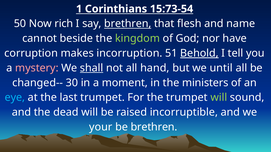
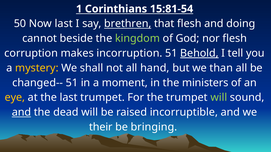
15:73-54: 15:73-54 -> 15:81-54
Now rich: rich -> last
name: name -> doing
nor have: have -> flesh
mystery colour: pink -> yellow
shall underline: present -> none
until: until -> than
changed-- 30: 30 -> 51
eye colour: light blue -> yellow
and at (21, 113) underline: none -> present
your: your -> their
be brethren: brethren -> bringing
